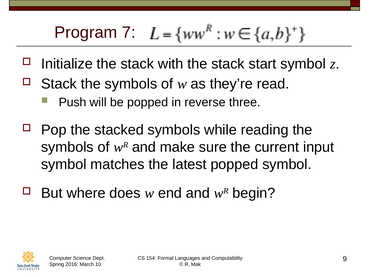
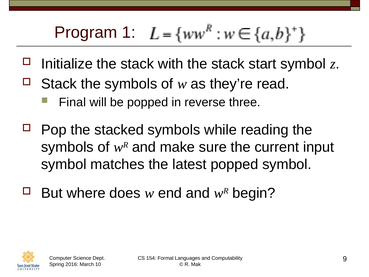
7: 7 -> 1
Push: Push -> Final
